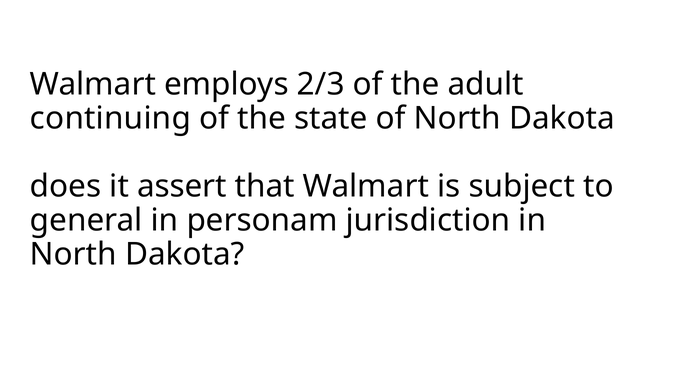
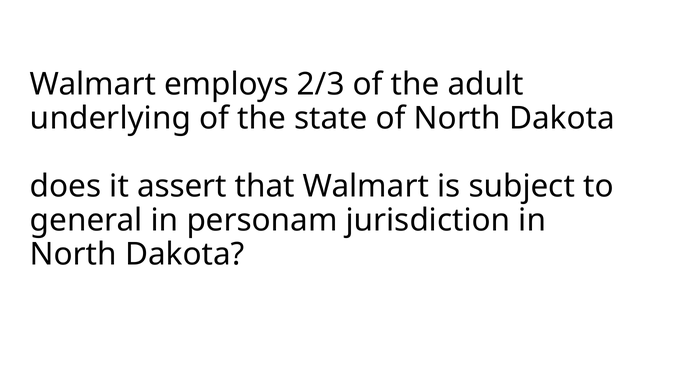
continuing: continuing -> underlying
